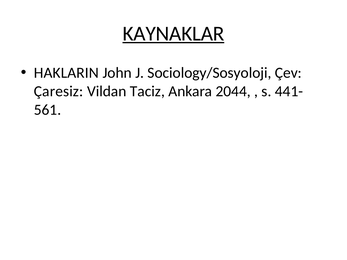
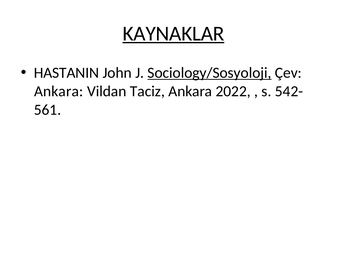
HAKLARIN: HAKLARIN -> HASTANIN
Sociology/Sosyoloji underline: none -> present
Çaresiz at (59, 91): Çaresiz -> Ankara
2044: 2044 -> 2022
441-: 441- -> 542-
